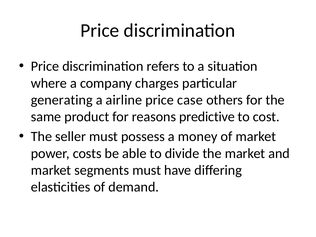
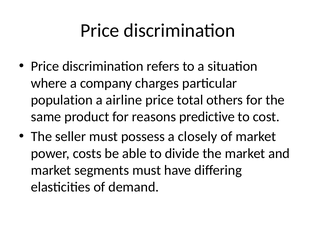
generating: generating -> population
case: case -> total
money: money -> closely
